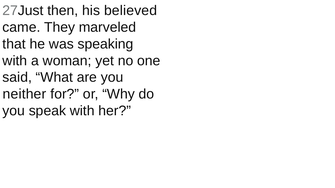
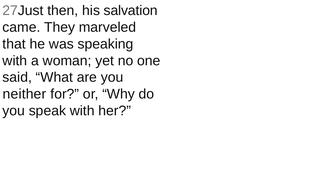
believed: believed -> salvation
